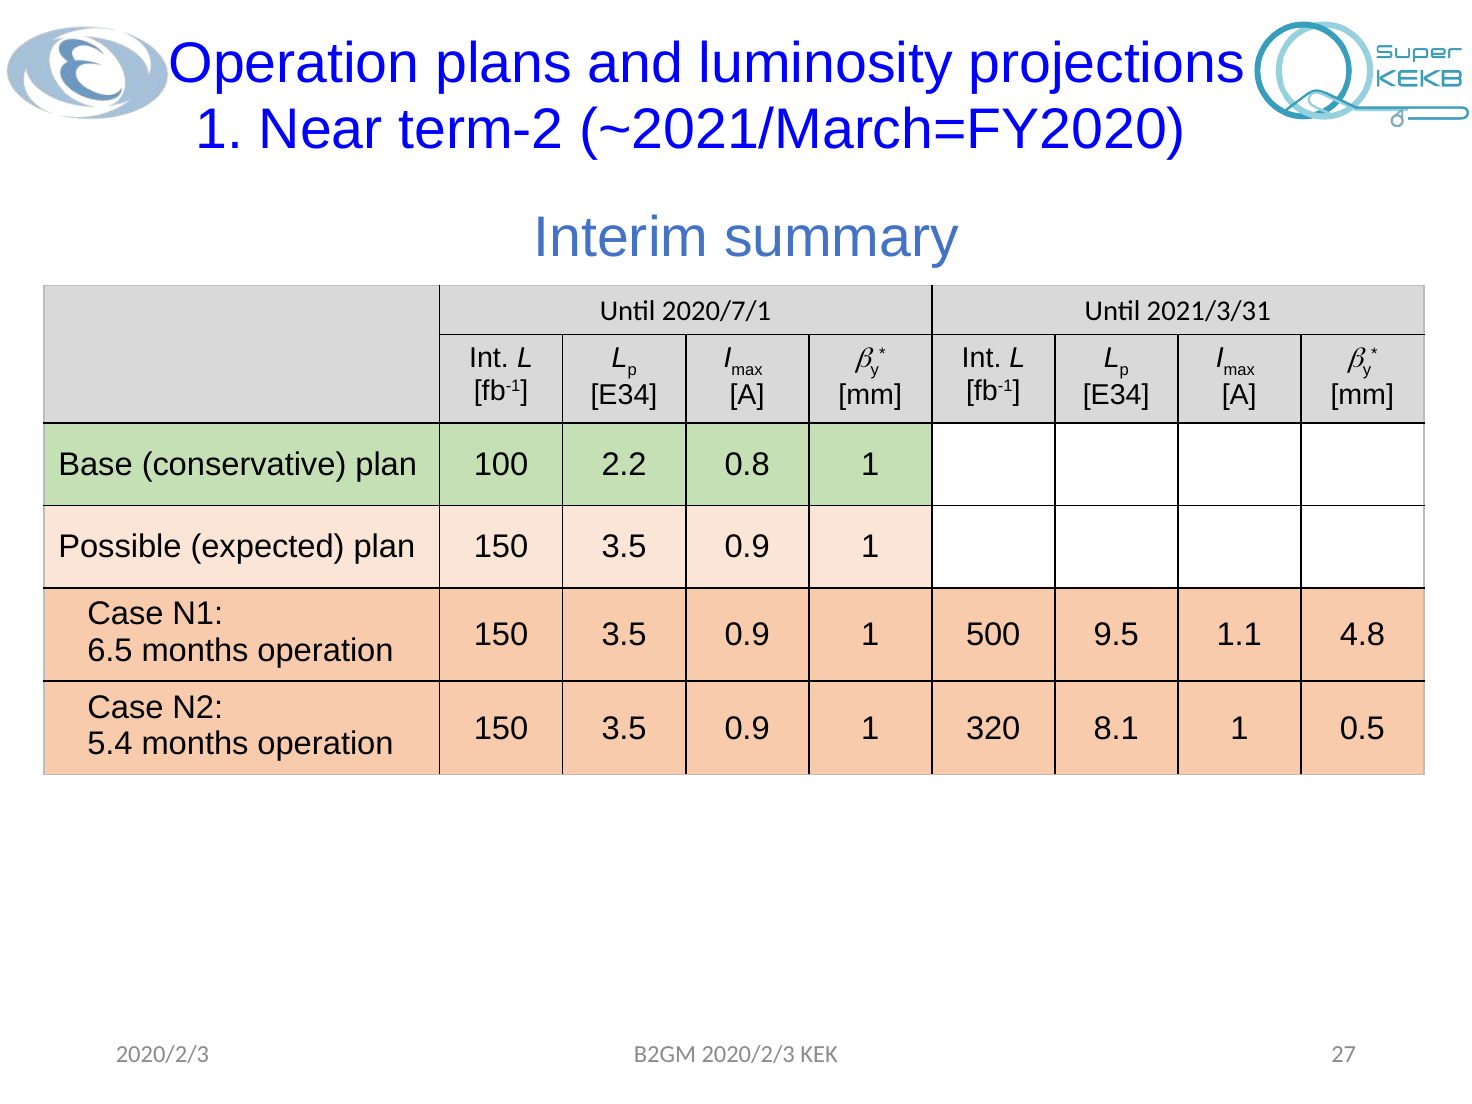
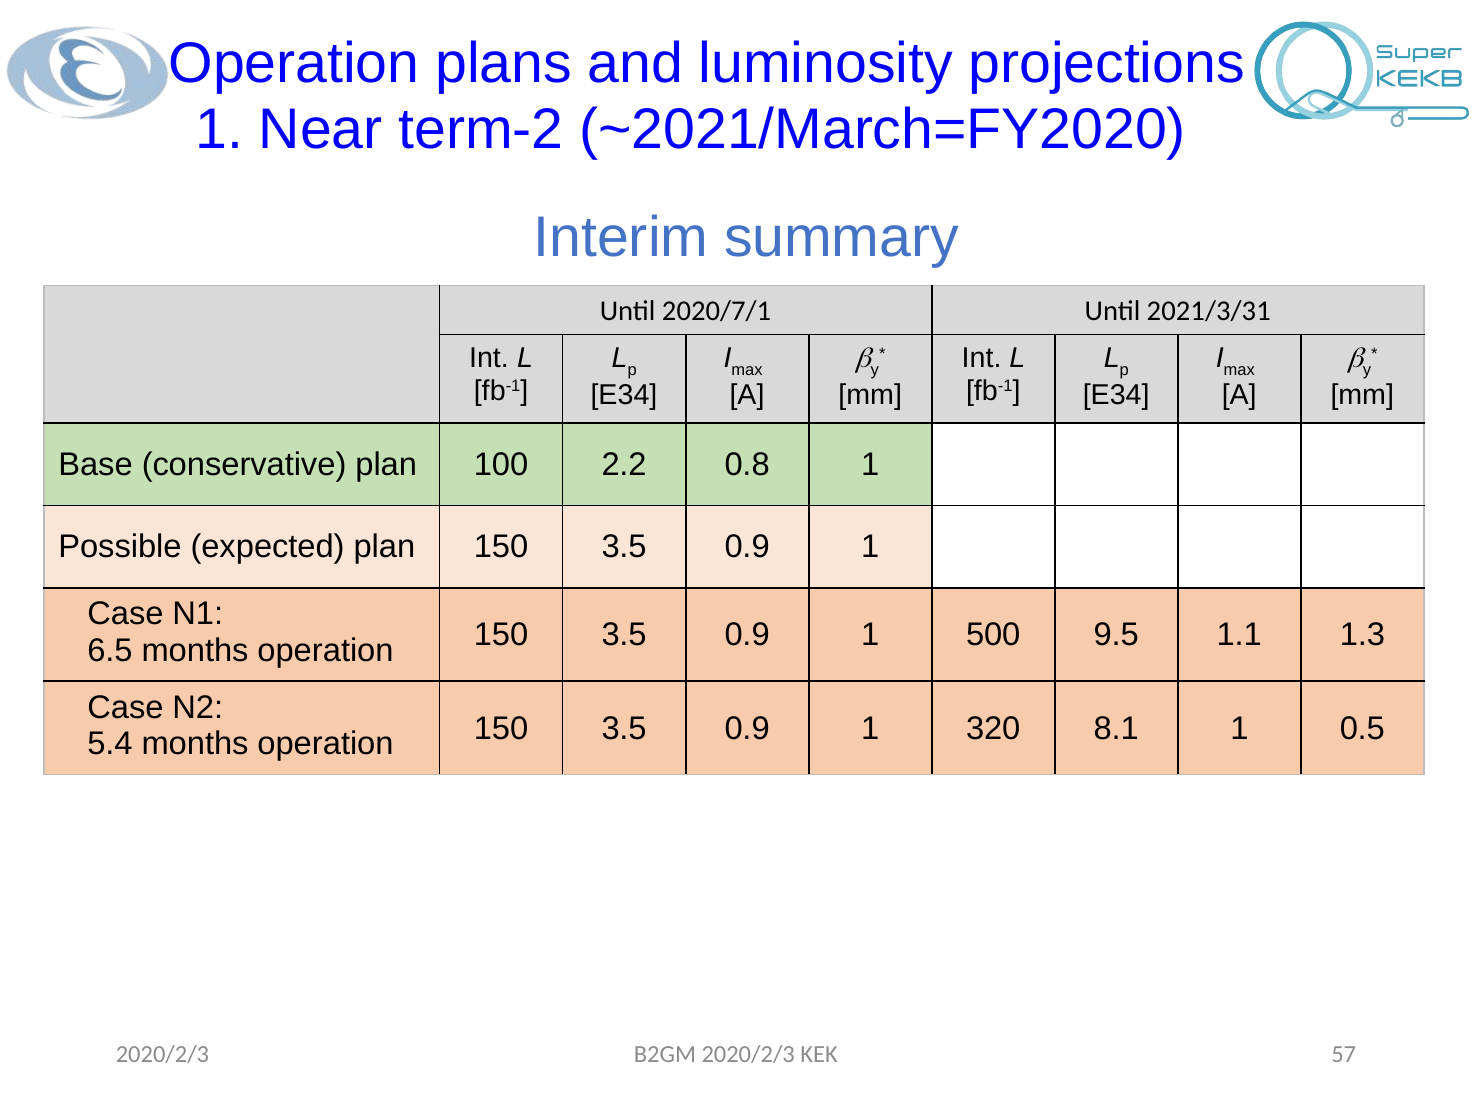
4.8: 4.8 -> 1.3
27: 27 -> 57
